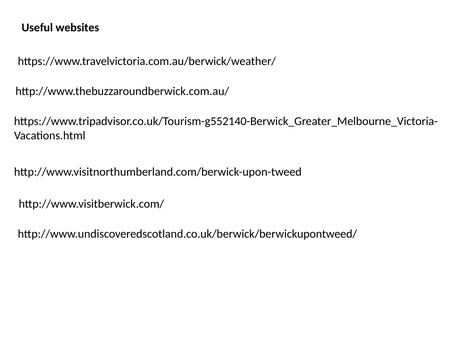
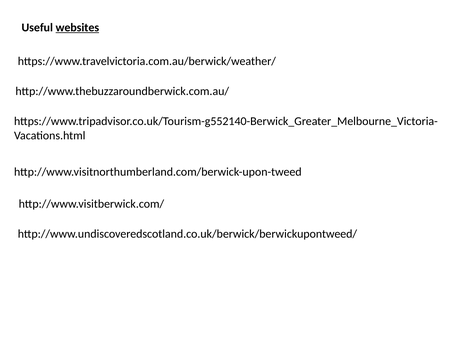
websites underline: none -> present
